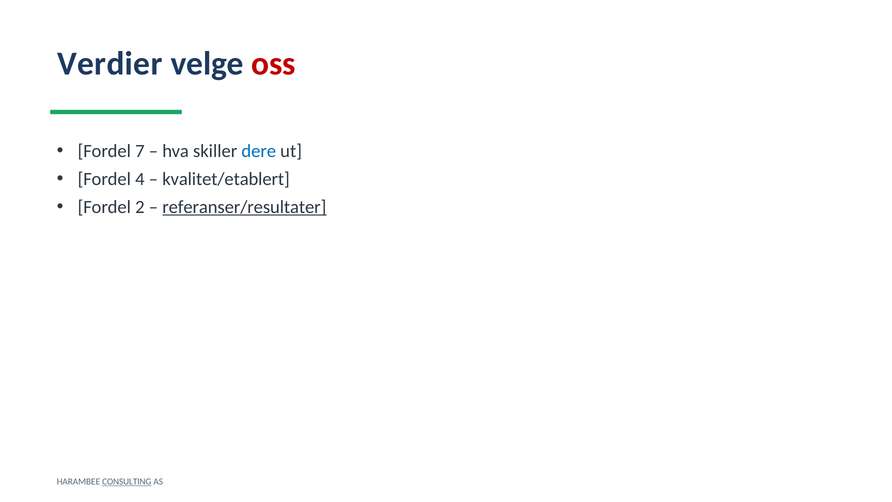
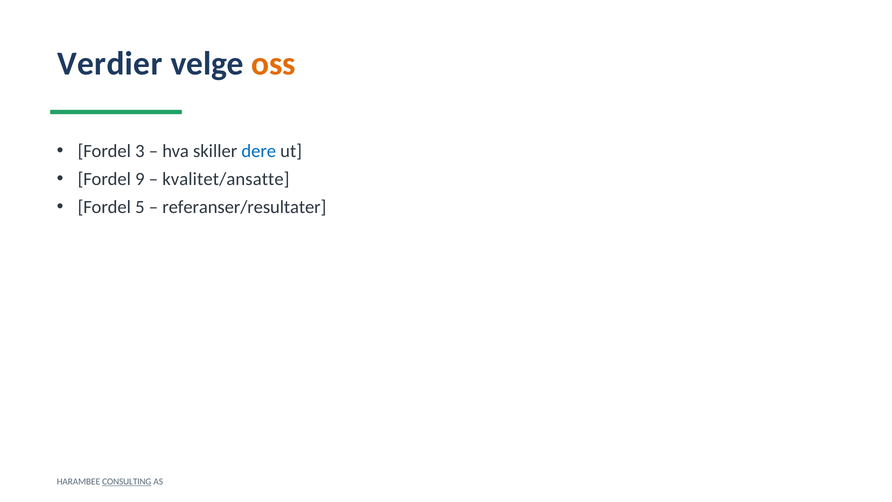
oss colour: red -> orange
7: 7 -> 3
4: 4 -> 9
kvalitet/etablert: kvalitet/etablert -> kvalitet/ansatte
2: 2 -> 5
referanser/resultater underline: present -> none
